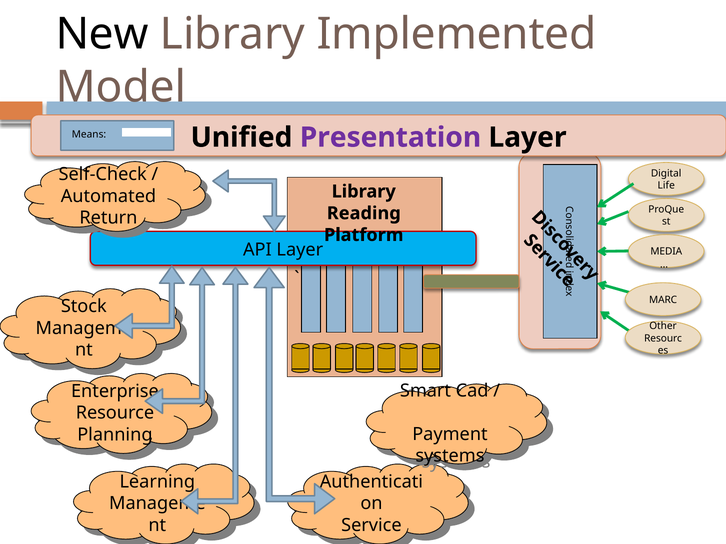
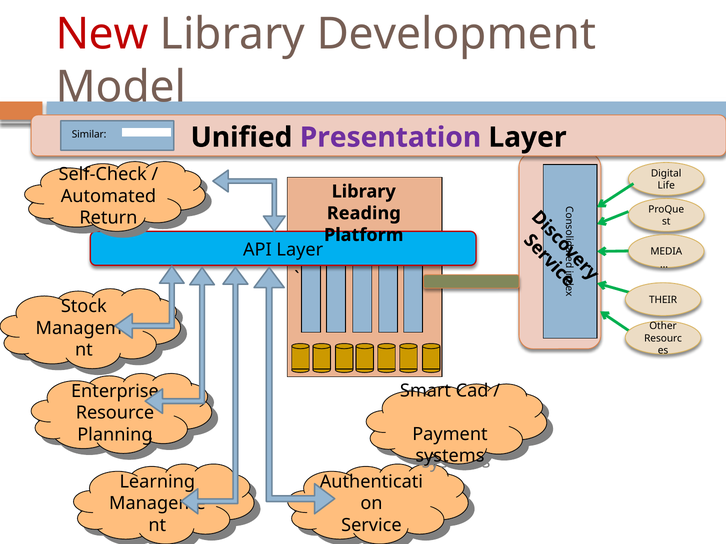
New colour: black -> red
Implemented: Implemented -> Development
Means: Means -> Similar
MARC: MARC -> THEIR
